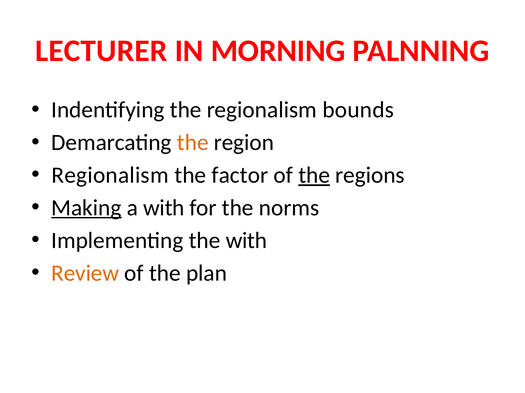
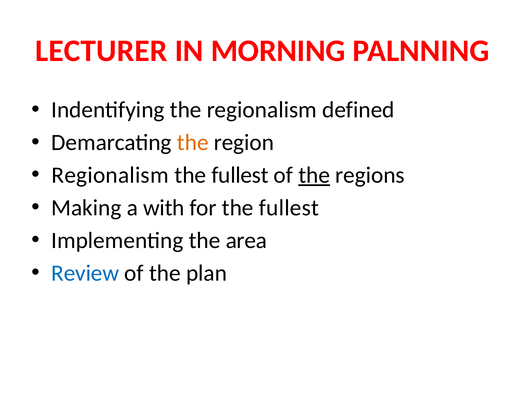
bounds: bounds -> defined
factor at (240, 175): factor -> fullest
Making underline: present -> none
for the norms: norms -> fullest
the with: with -> area
Review colour: orange -> blue
